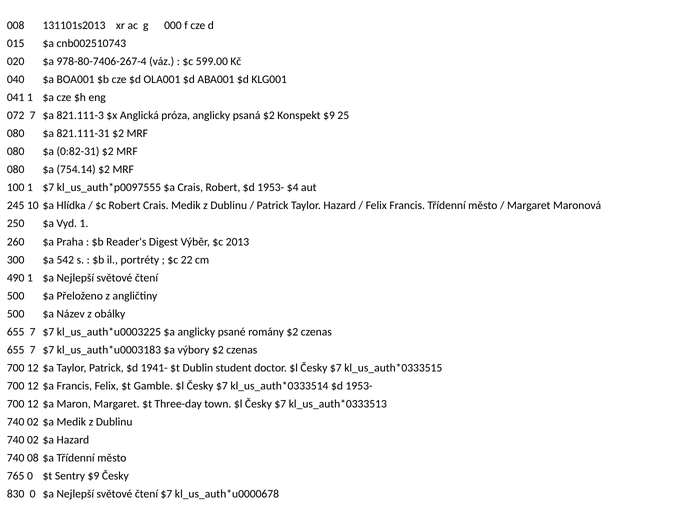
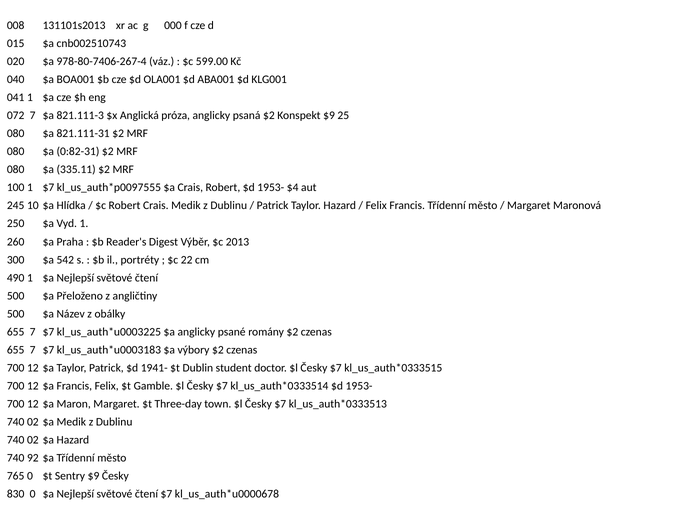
754.14: 754.14 -> 335.11
08: 08 -> 92
